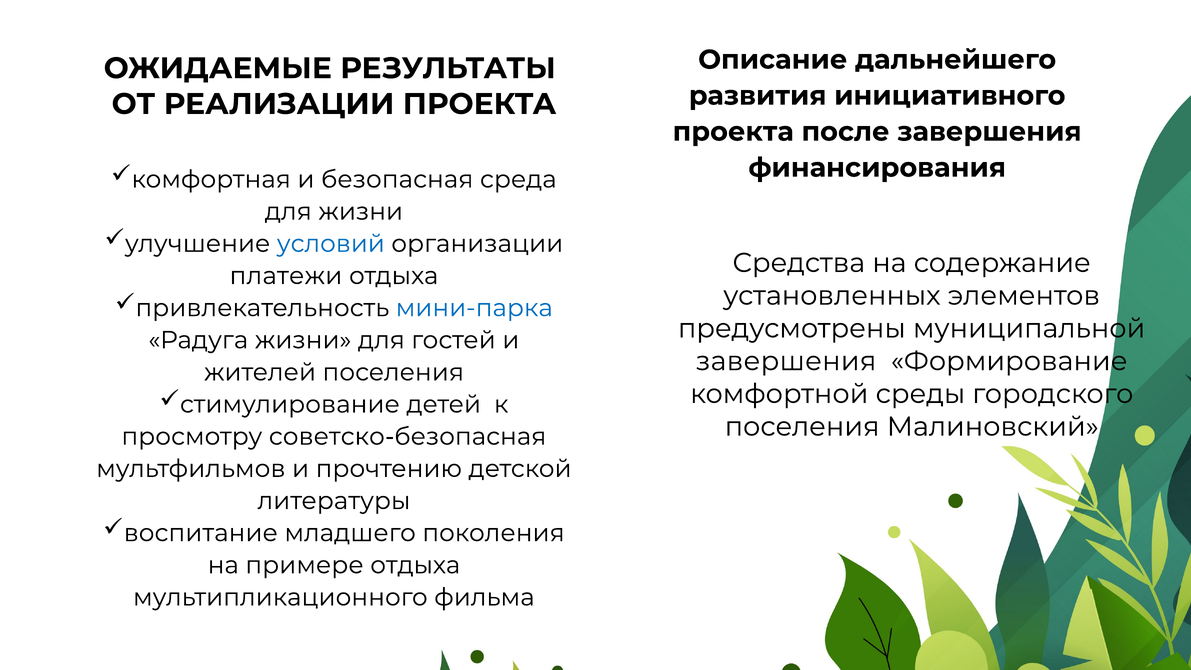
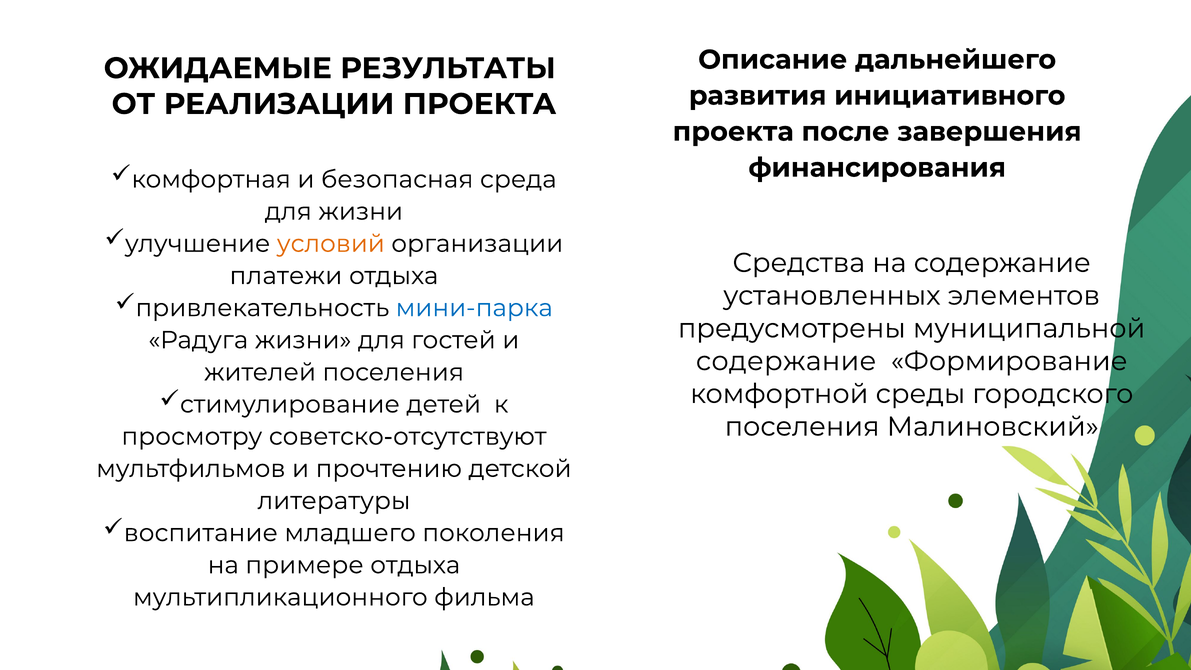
условий colour: blue -> orange
завершения at (786, 361): завершения -> содержание
советско-безопасная: советско-безопасная -> советско-отсутствуют
